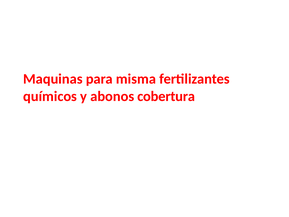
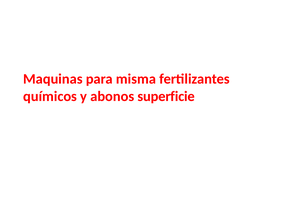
cobertura: cobertura -> superficie
